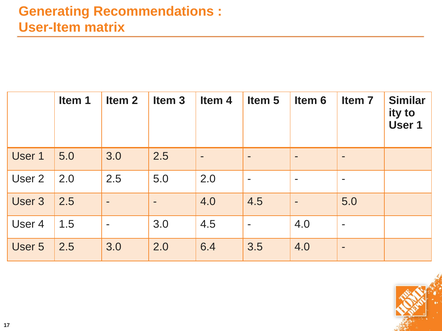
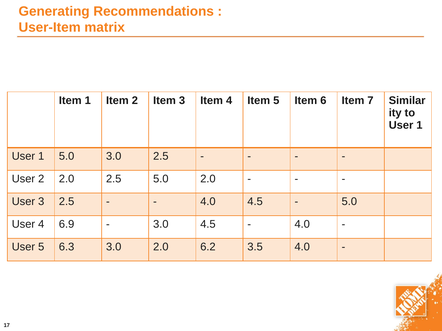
1.5: 1.5 -> 6.9
5 2.5: 2.5 -> 6.3
6.4: 6.4 -> 6.2
